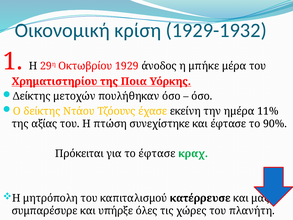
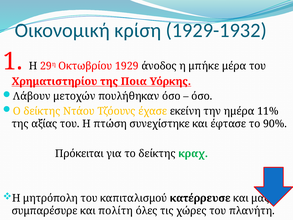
Δείκτης at (32, 96): Δείκτης -> Λάβουν
το έφτασε: έφτασε -> δείκτης
υπήρξε: υπήρξε -> πολίτη
